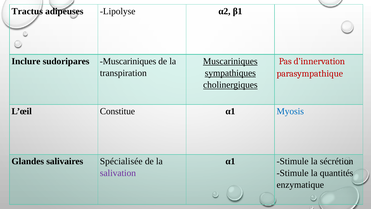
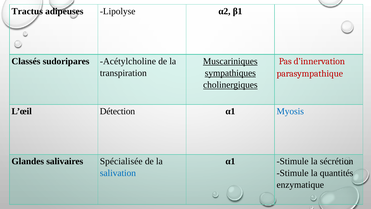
Inclure: Inclure -> Classés
sudoripares Muscariniques: Muscariniques -> Acétylcholine
Constitue: Constitue -> Détection
salivation colour: purple -> blue
